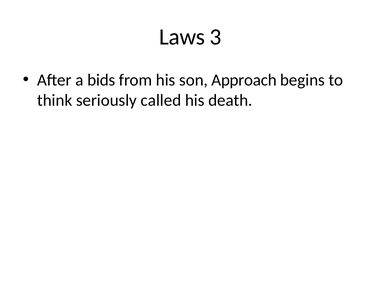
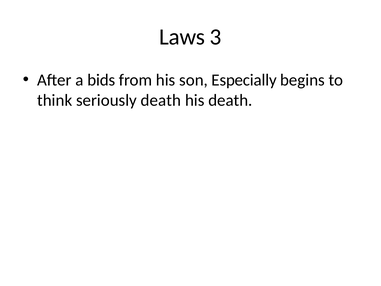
Approach: Approach -> Especially
seriously called: called -> death
